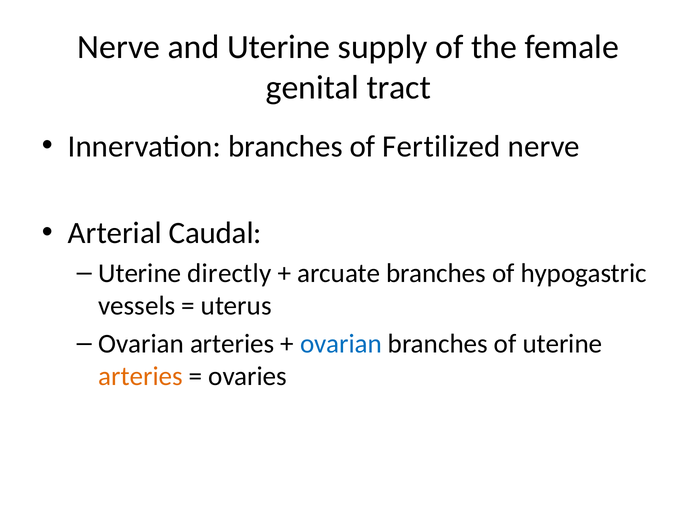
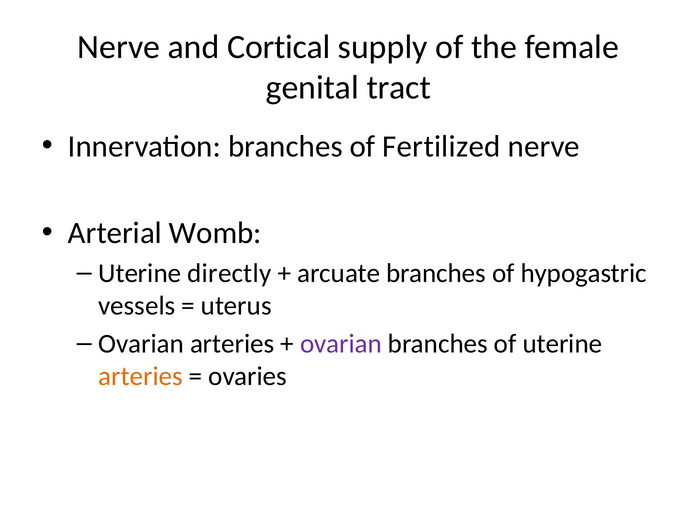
and Uterine: Uterine -> Cortical
Caudal: Caudal -> Womb
ovarian at (341, 344) colour: blue -> purple
